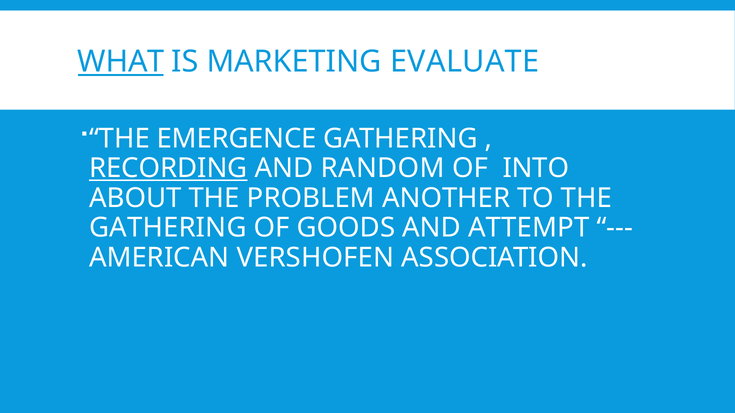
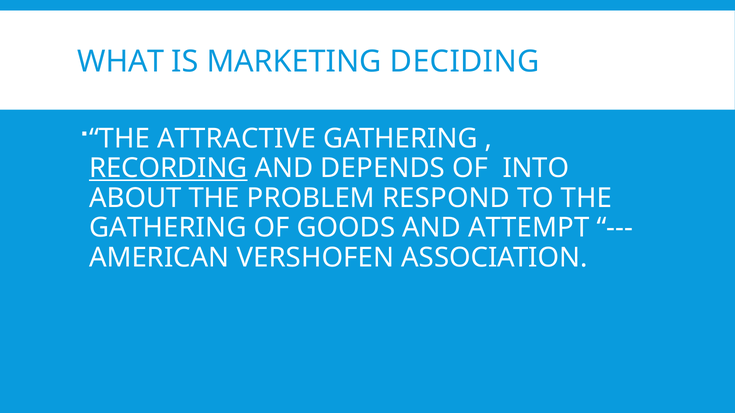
WHAT underline: present -> none
EVALUATE: EVALUATE -> DECIDING
EMERGENCE: EMERGENCE -> ATTRACTIVE
RANDOM: RANDOM -> DEPENDS
ANOTHER: ANOTHER -> RESPOND
